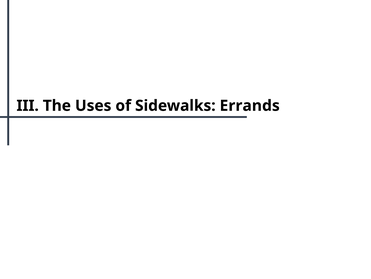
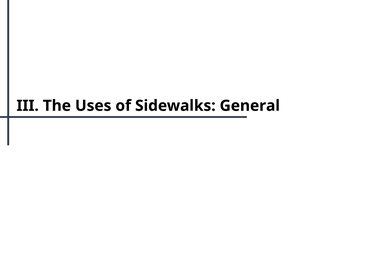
Errands: Errands -> General
